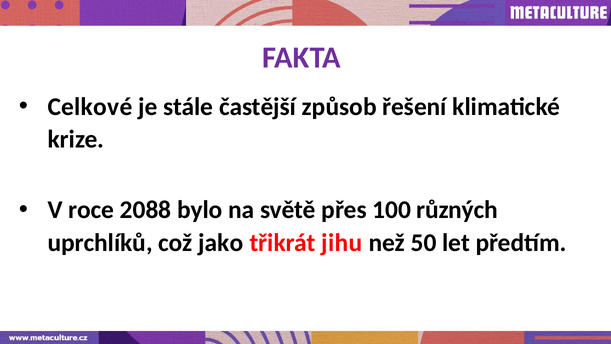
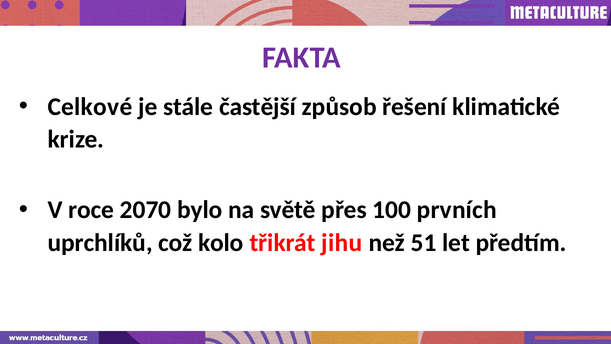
2088: 2088 -> 2070
různých: různých -> prvních
jako: jako -> kolo
50: 50 -> 51
